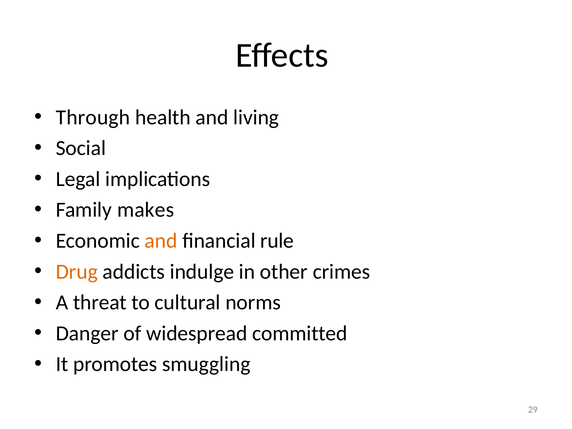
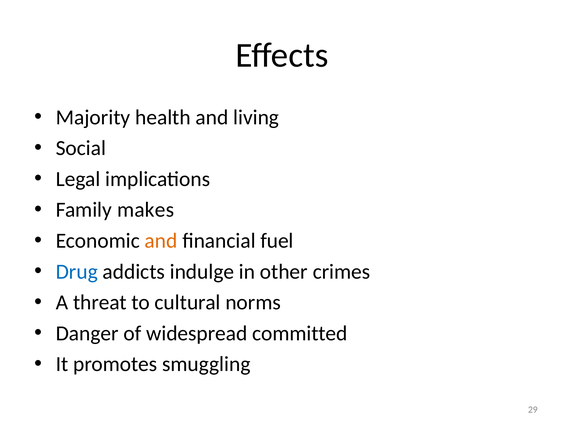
Through: Through -> Majority
rule: rule -> fuel
Drug colour: orange -> blue
